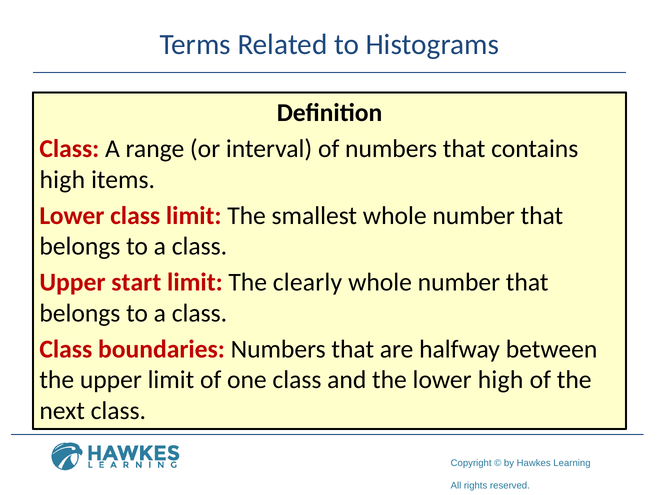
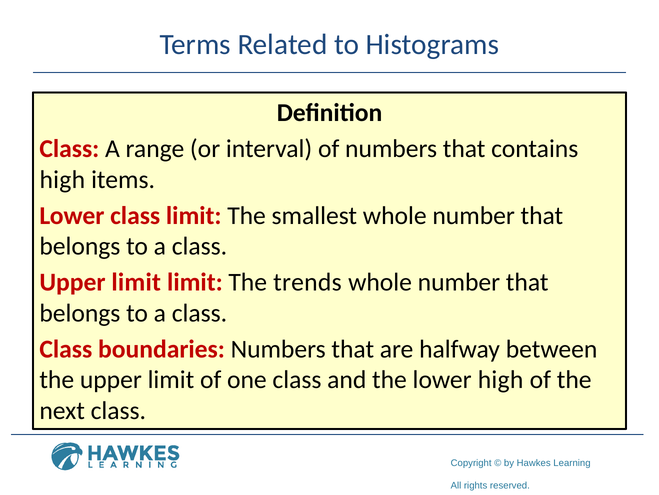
start at (136, 282): start -> limit
clearly: clearly -> trends
